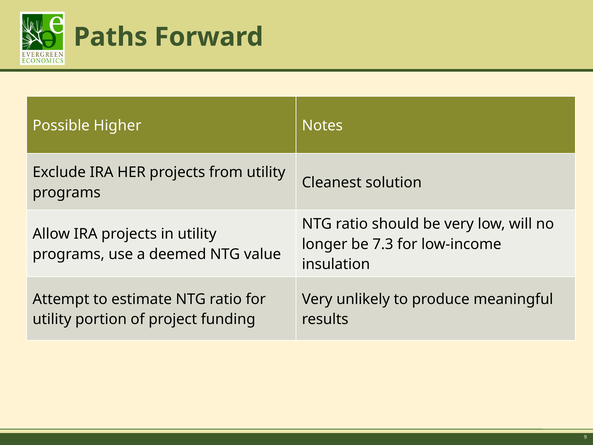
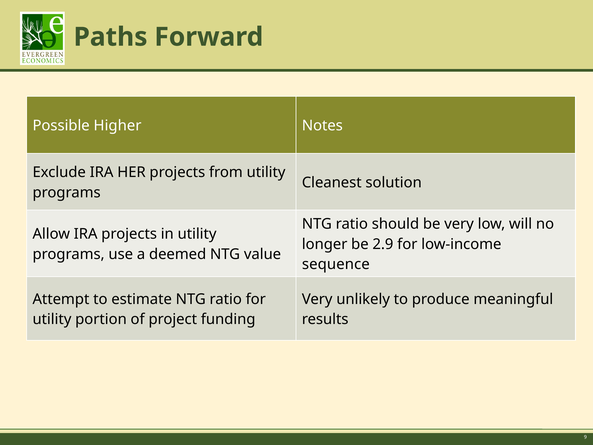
7.3: 7.3 -> 2.9
insulation: insulation -> sequence
